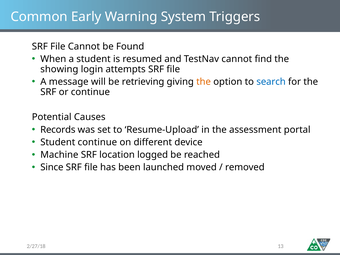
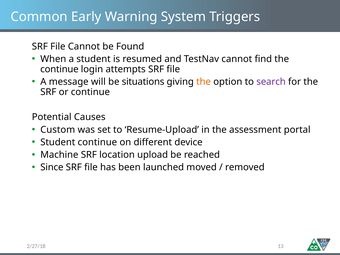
showing at (59, 69): showing -> continue
retrieving: retrieving -> situations
search colour: blue -> purple
Records: Records -> Custom
logged: logged -> upload
